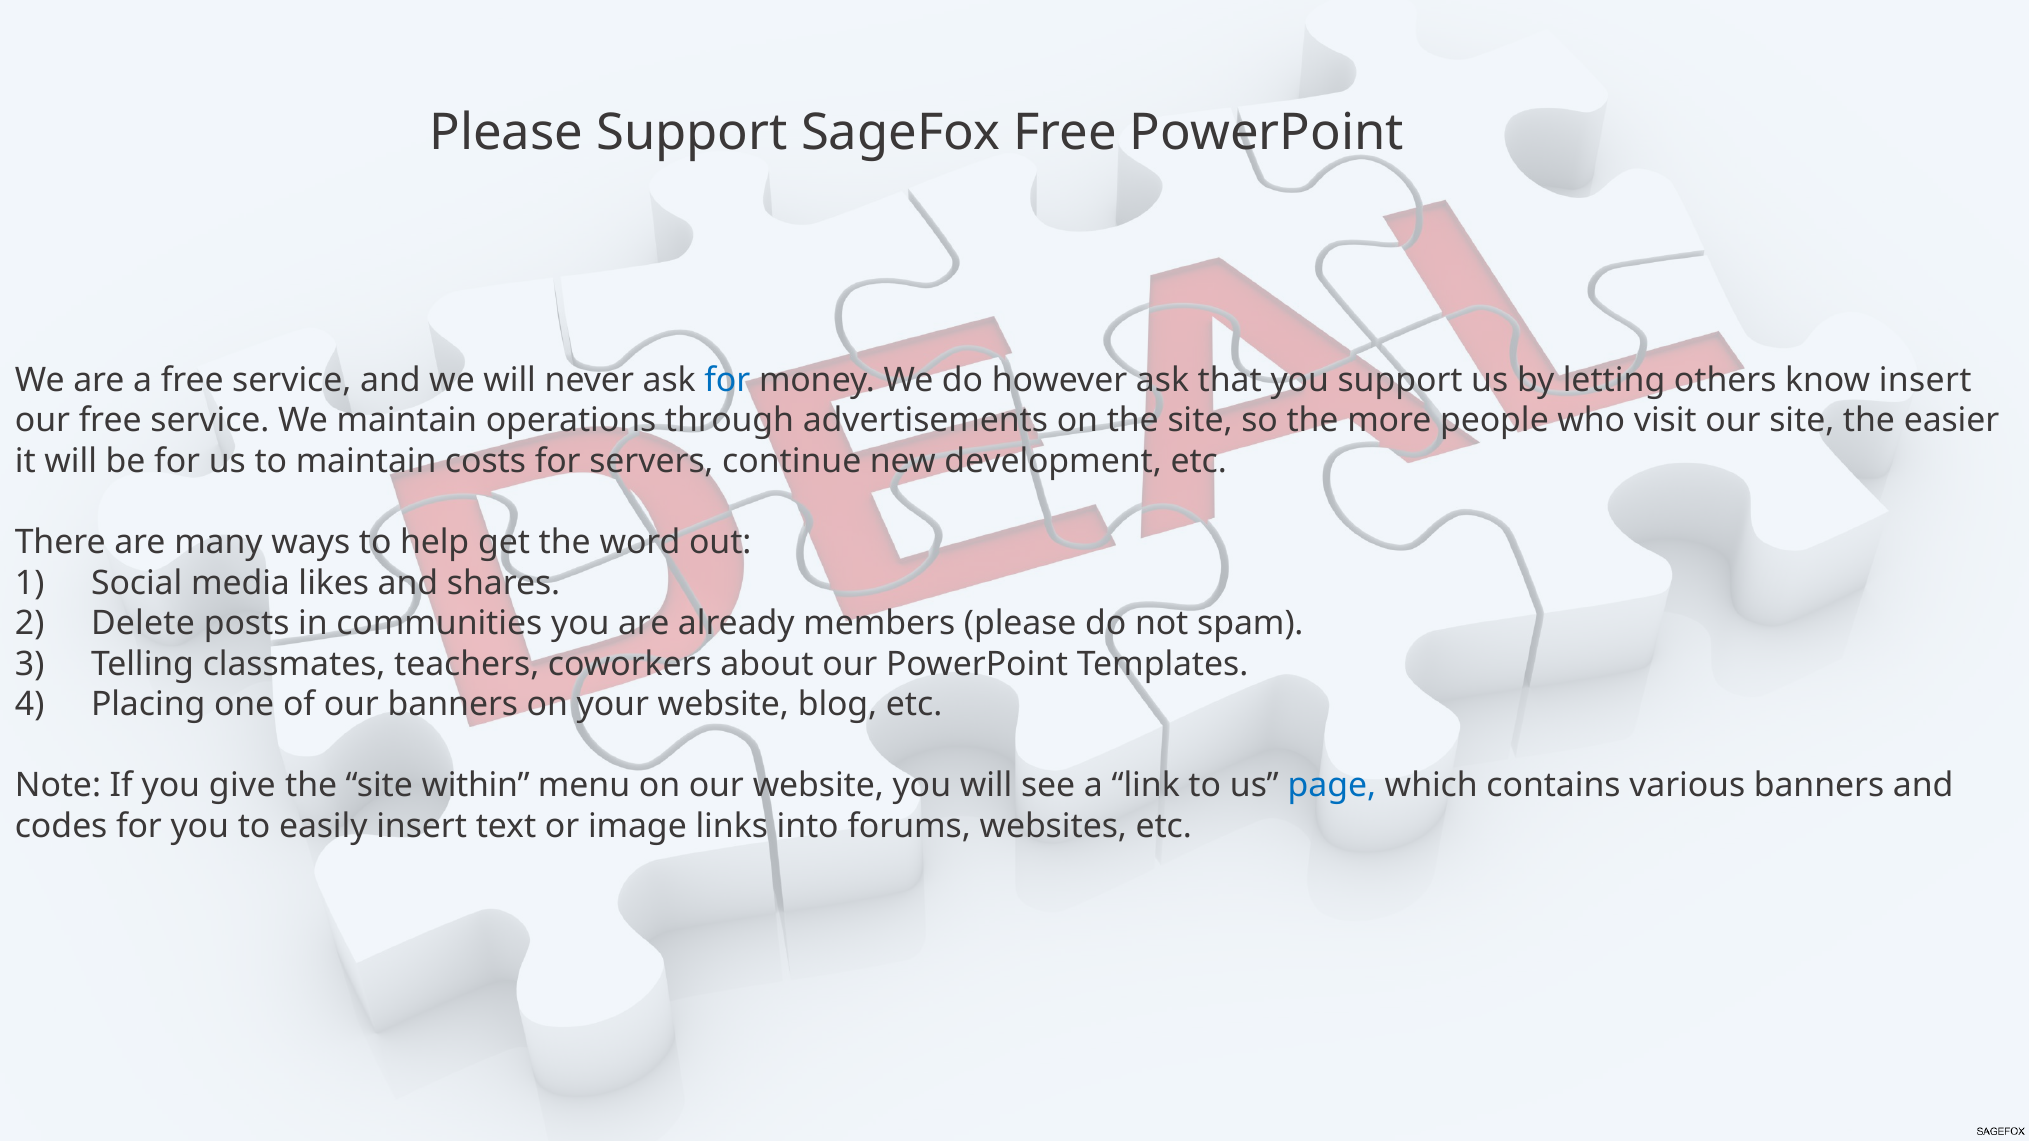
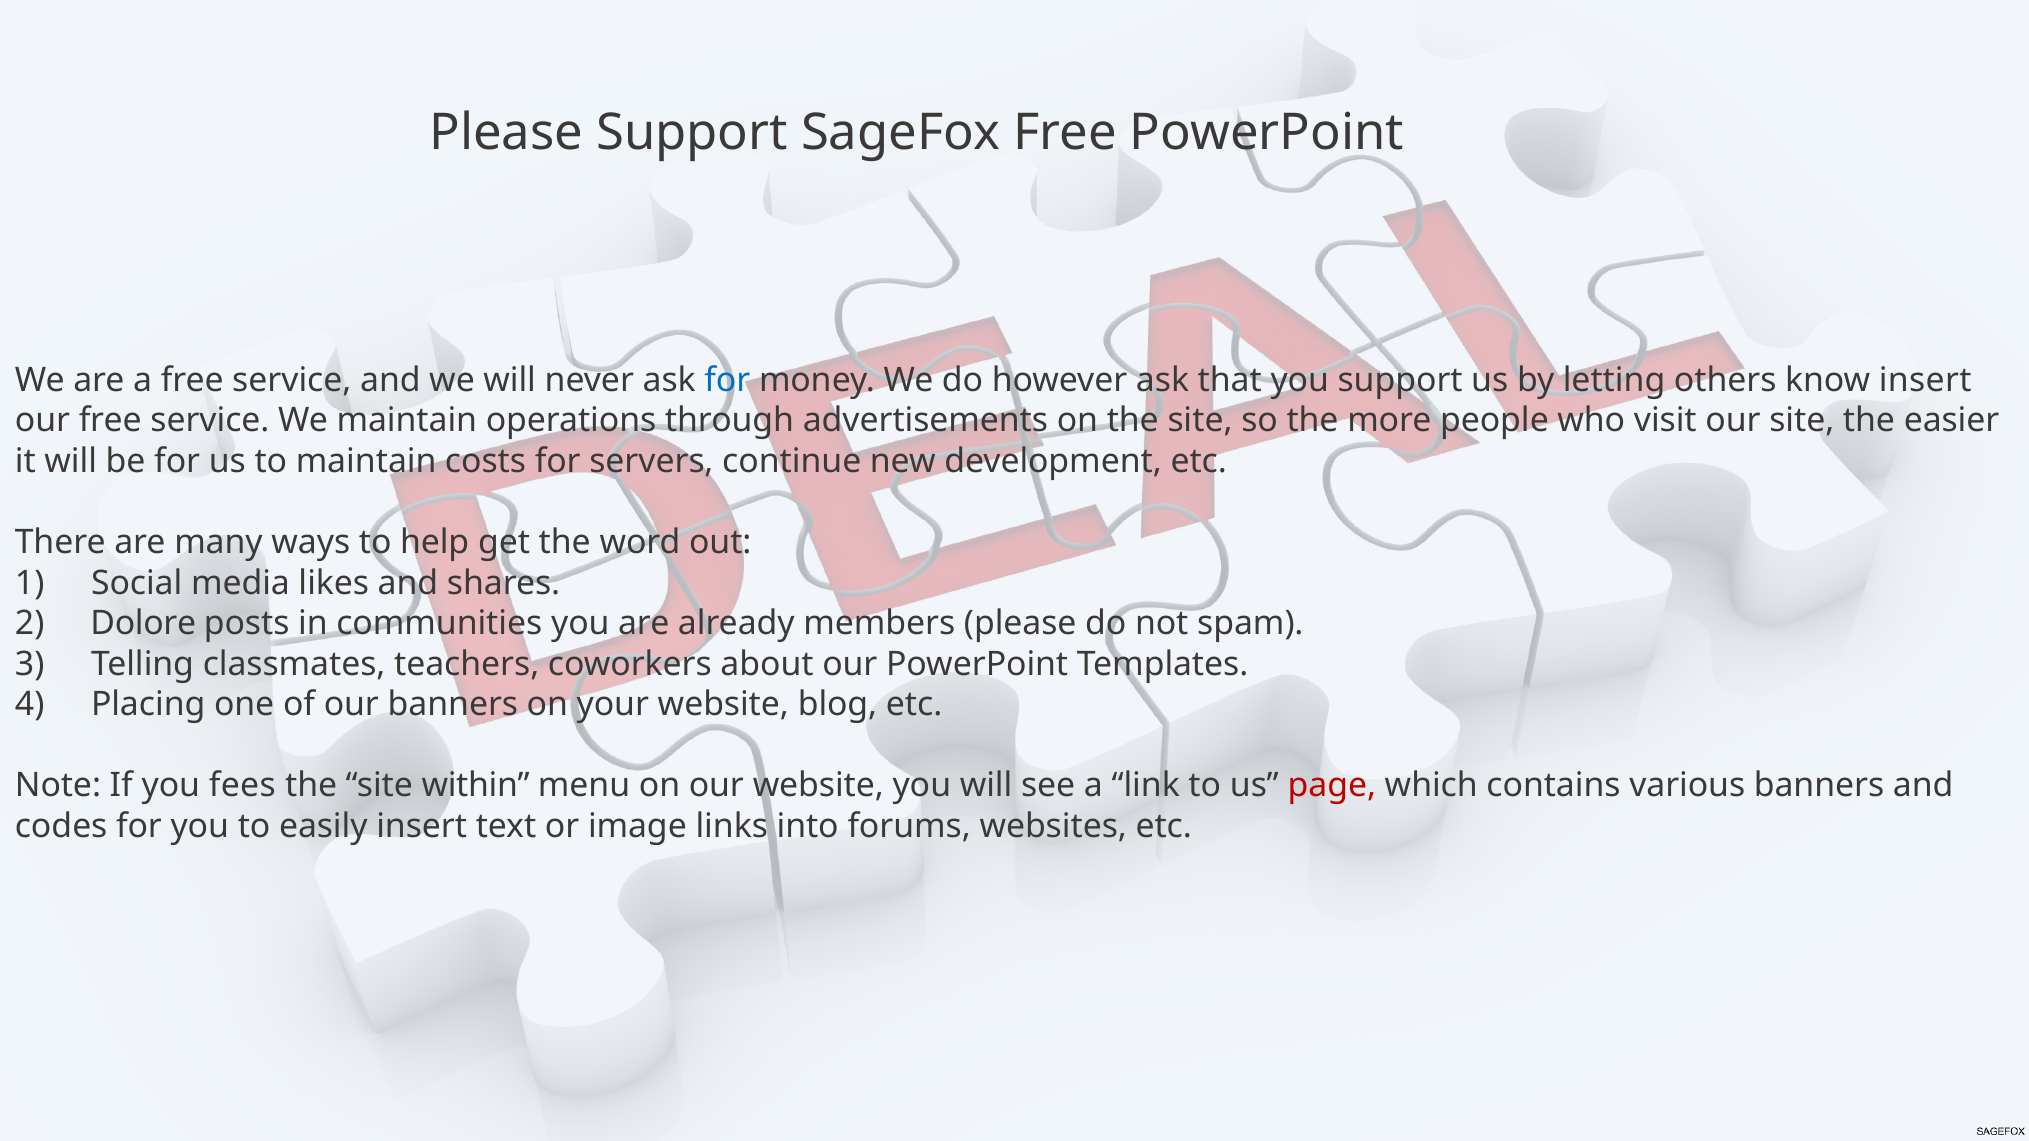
Delete: Delete -> Dolore
give: give -> fees
page colour: blue -> red
